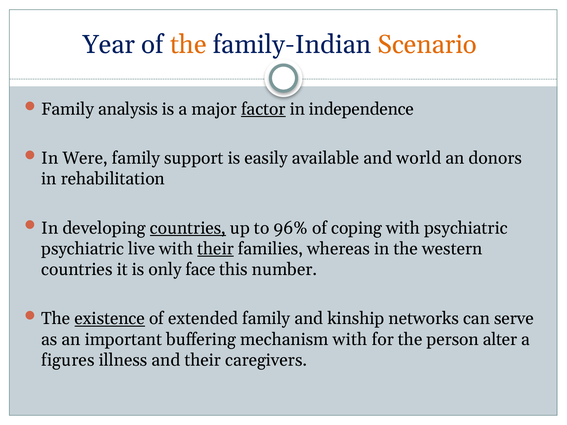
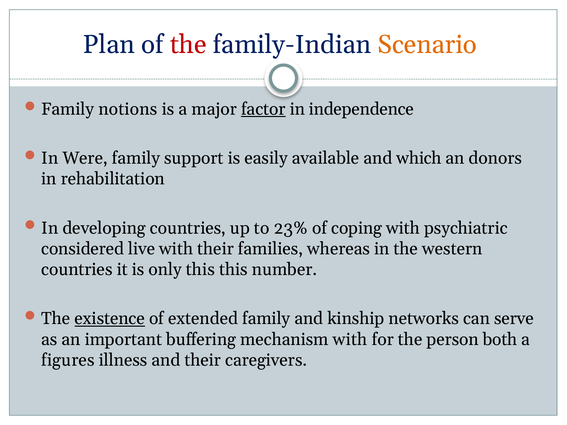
Year: Year -> Plan
the at (188, 45) colour: orange -> red
analysis: analysis -> notions
world: world -> which
countries at (188, 228) underline: present -> none
96%: 96% -> 23%
psychiatric at (83, 249): psychiatric -> considered
their at (216, 249) underline: present -> none
only face: face -> this
alter: alter -> both
